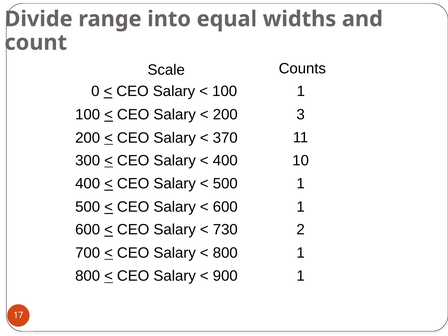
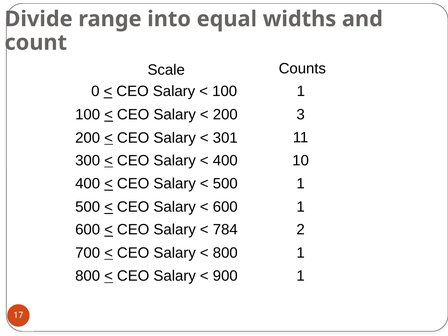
370: 370 -> 301
730: 730 -> 784
